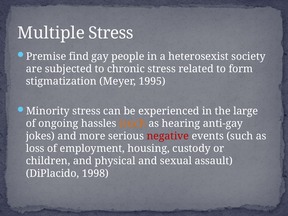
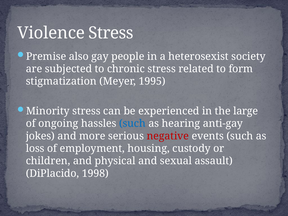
Multiple: Multiple -> Violence
find: find -> also
such at (132, 124) colour: orange -> blue
